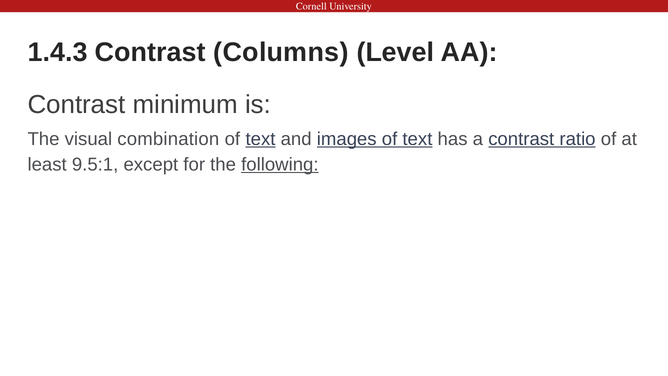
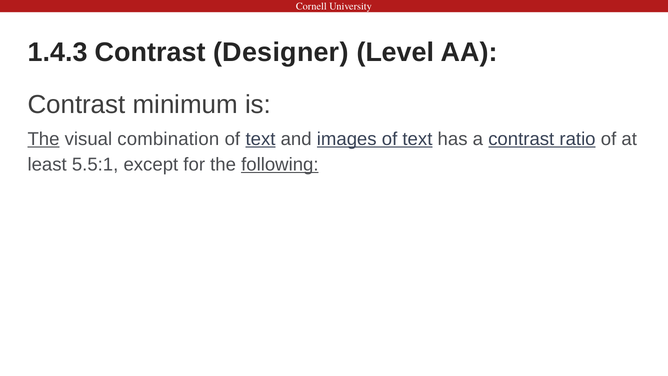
Columns: Columns -> Designer
The at (44, 139) underline: none -> present
9.5:1: 9.5:1 -> 5.5:1
